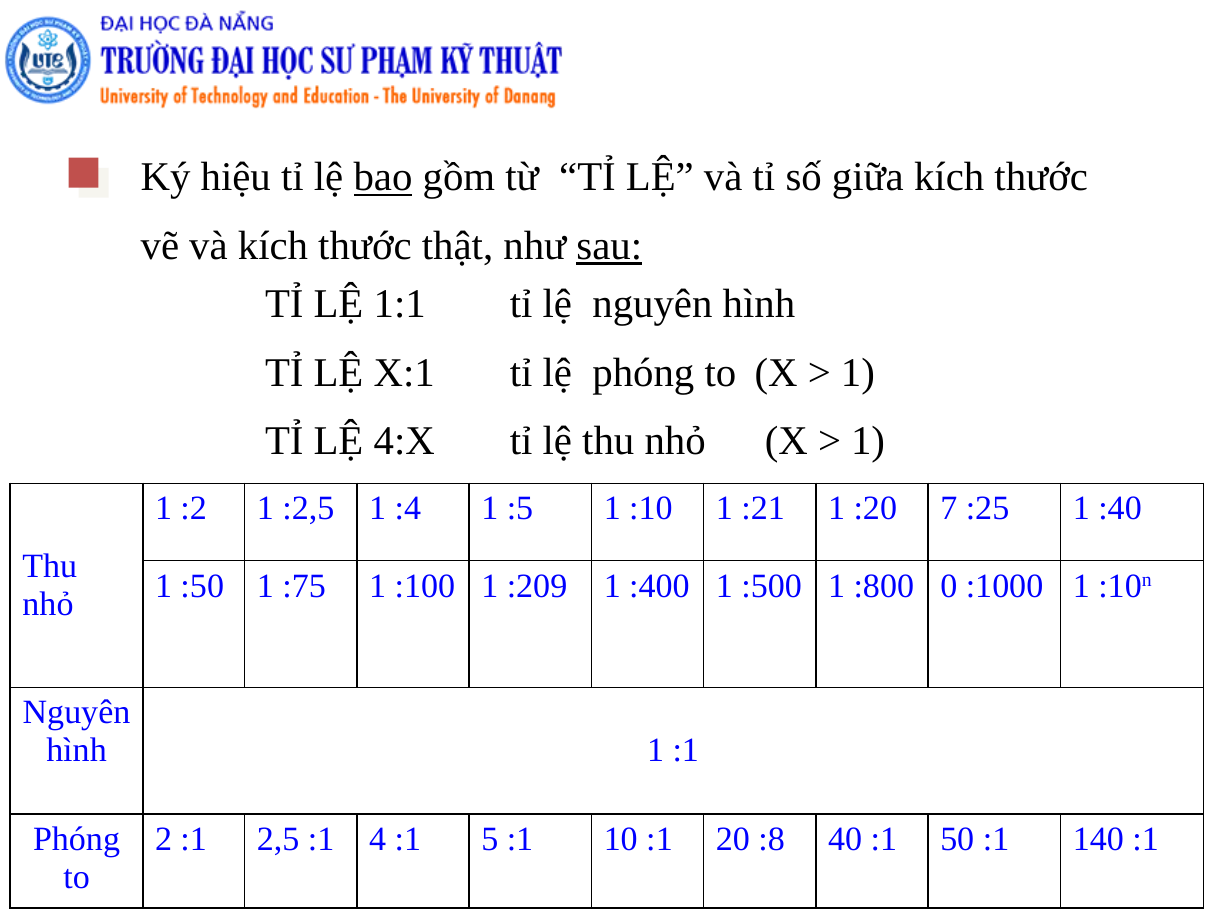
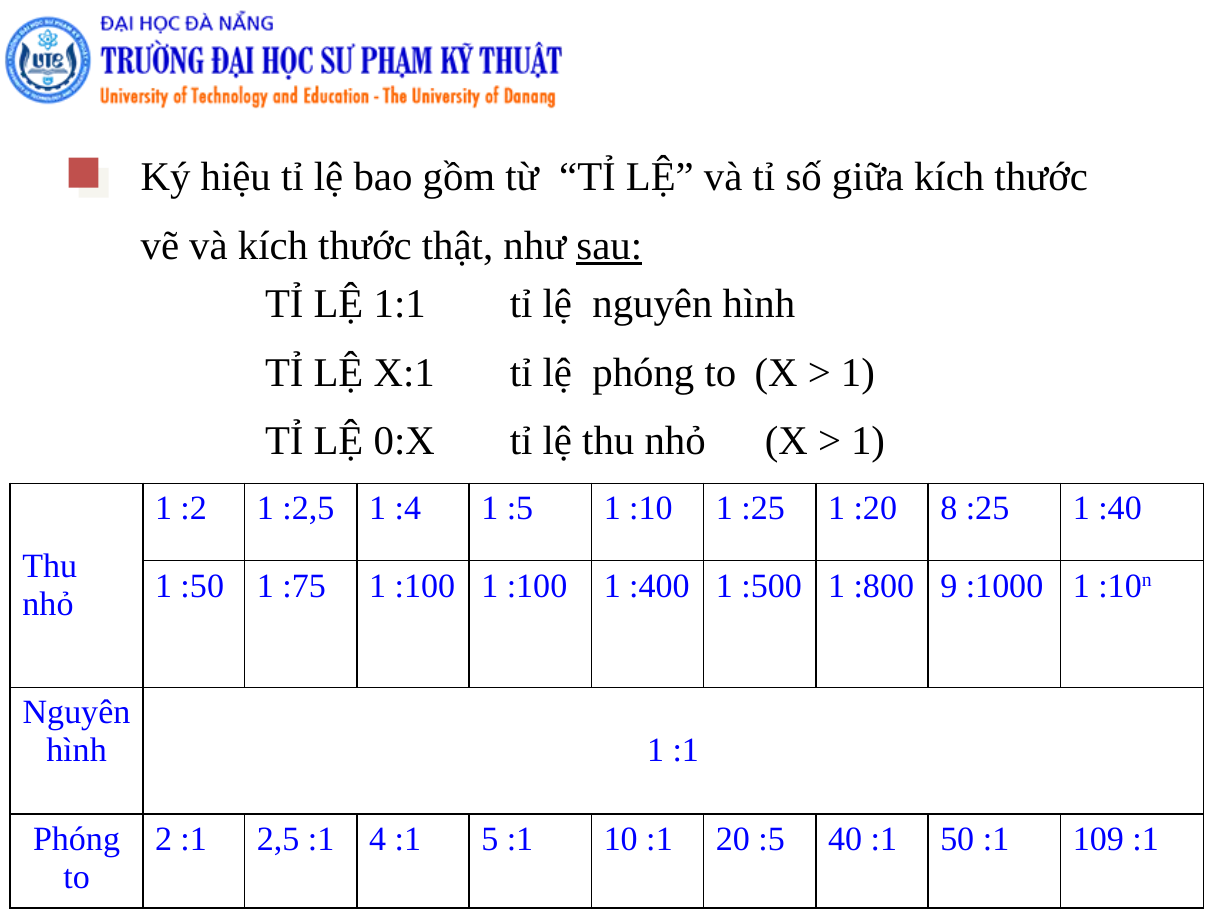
bao underline: present -> none
4:X: 4:X -> 0:X
1 :21: :21 -> :25
7: 7 -> 8
:100 1 :209: :209 -> :100
0: 0 -> 9
20 :8: :8 -> :5
140: 140 -> 109
